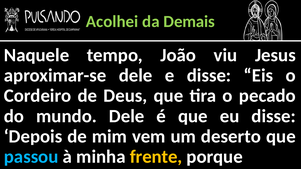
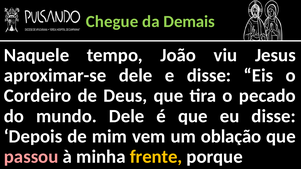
Acolhei: Acolhei -> Chegue
deserto: deserto -> oblação
passou colour: light blue -> pink
